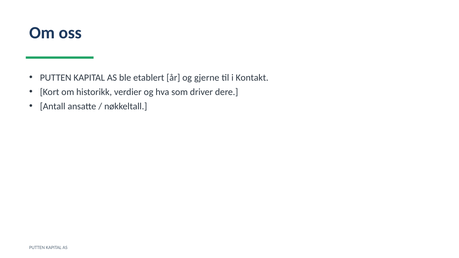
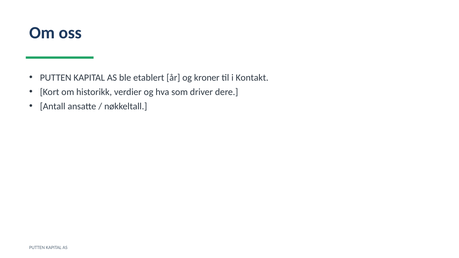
gjerne: gjerne -> kroner
